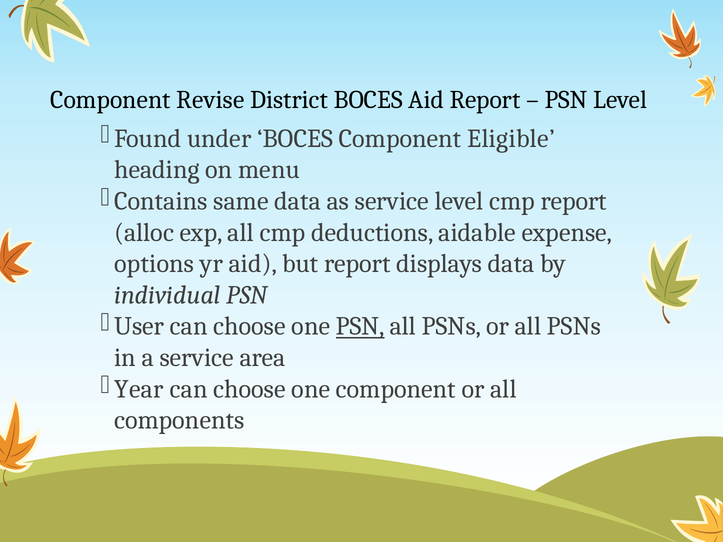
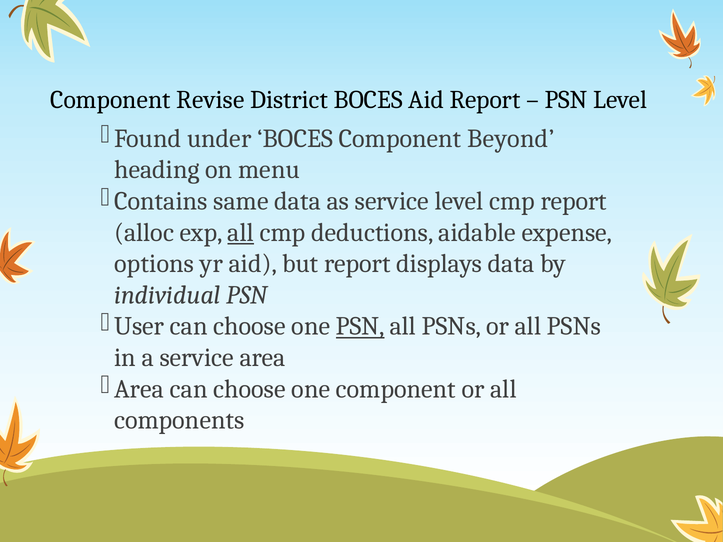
Eligible: Eligible -> Beyond
all at (241, 233) underline: none -> present
Year at (139, 389): Year -> Area
